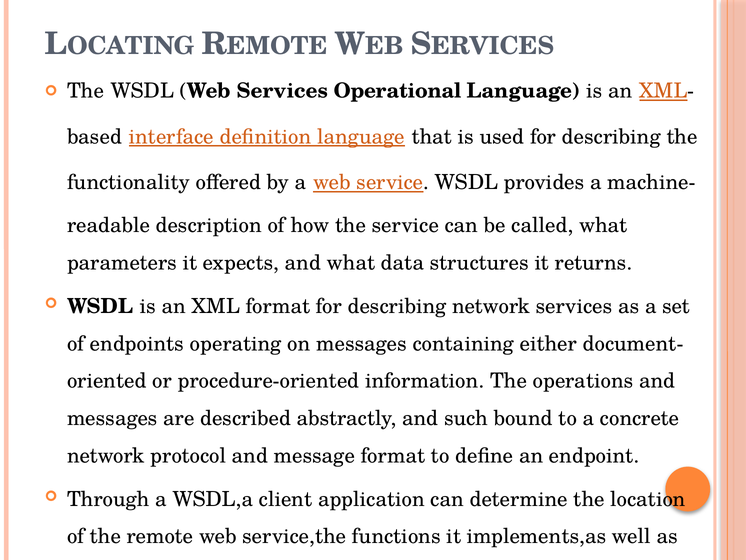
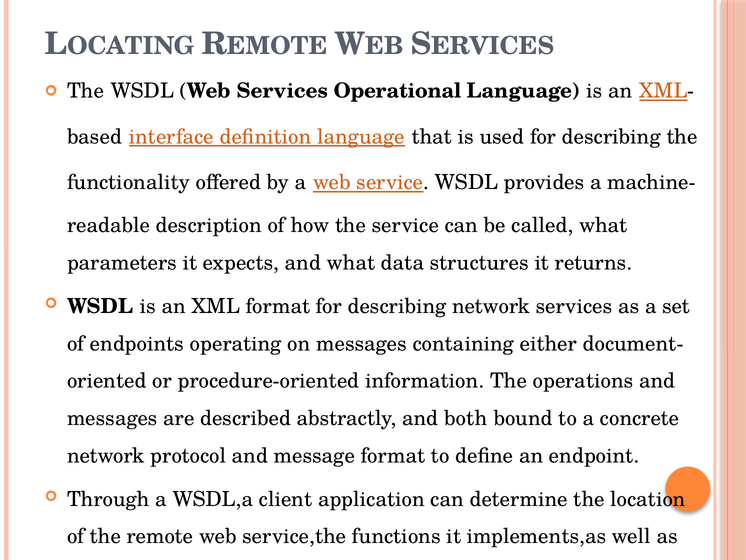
such: such -> both
